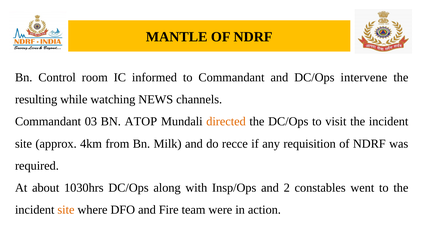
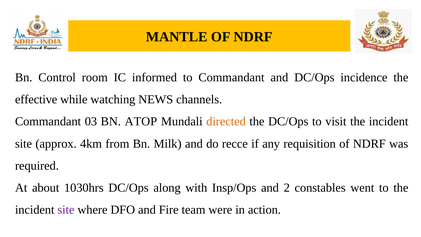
intervene: intervene -> incidence
resulting: resulting -> effective
site at (66, 210) colour: orange -> purple
